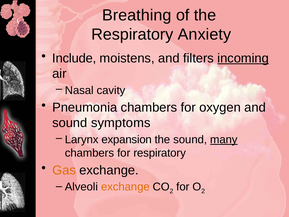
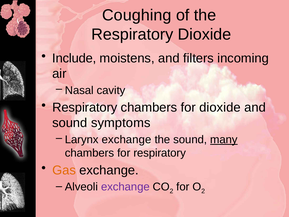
Breathing: Breathing -> Coughing
Respiratory Anxiety: Anxiety -> Dioxide
incoming underline: present -> none
Pneumonia at (85, 107): Pneumonia -> Respiratory
for oxygen: oxygen -> dioxide
Larynx expansion: expansion -> exchange
exchange at (125, 187) colour: orange -> purple
